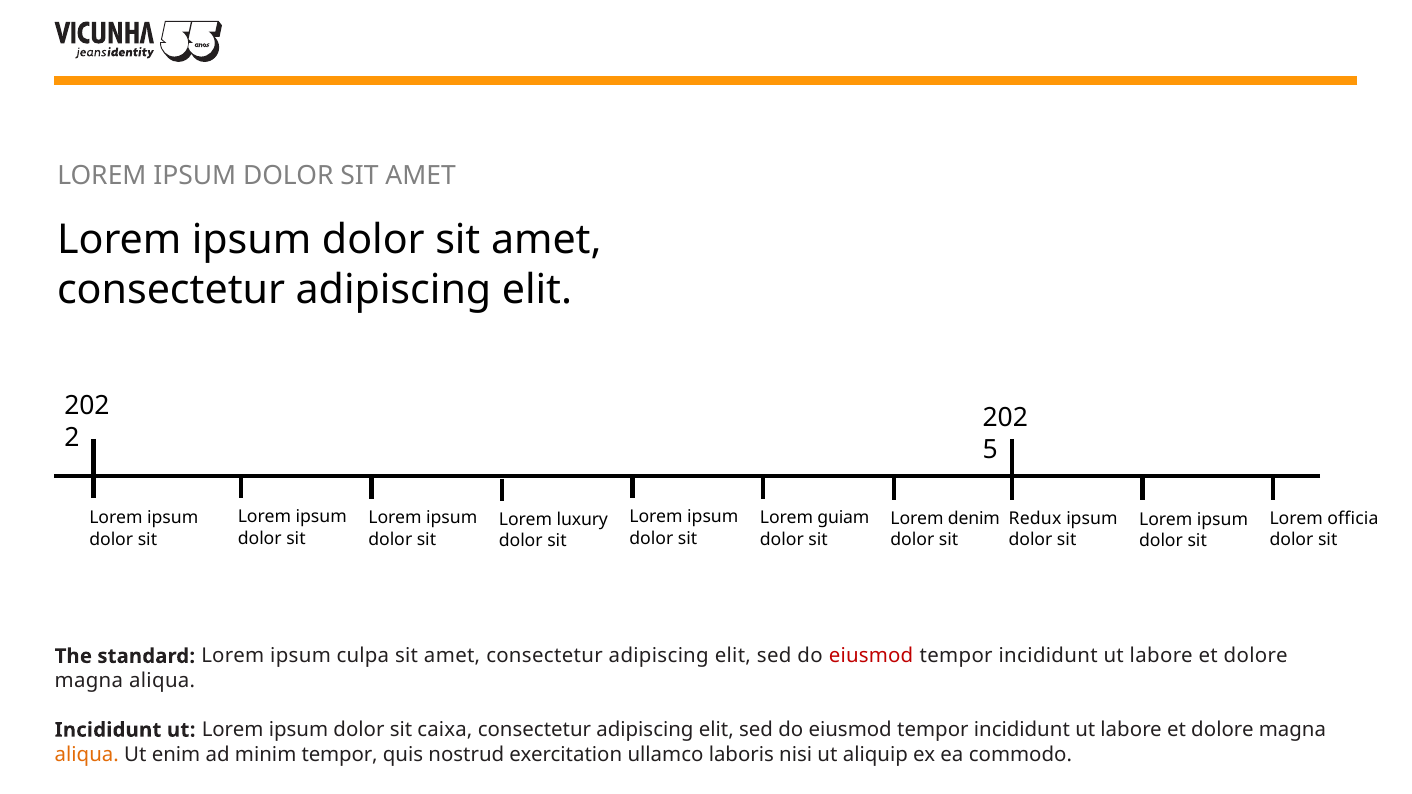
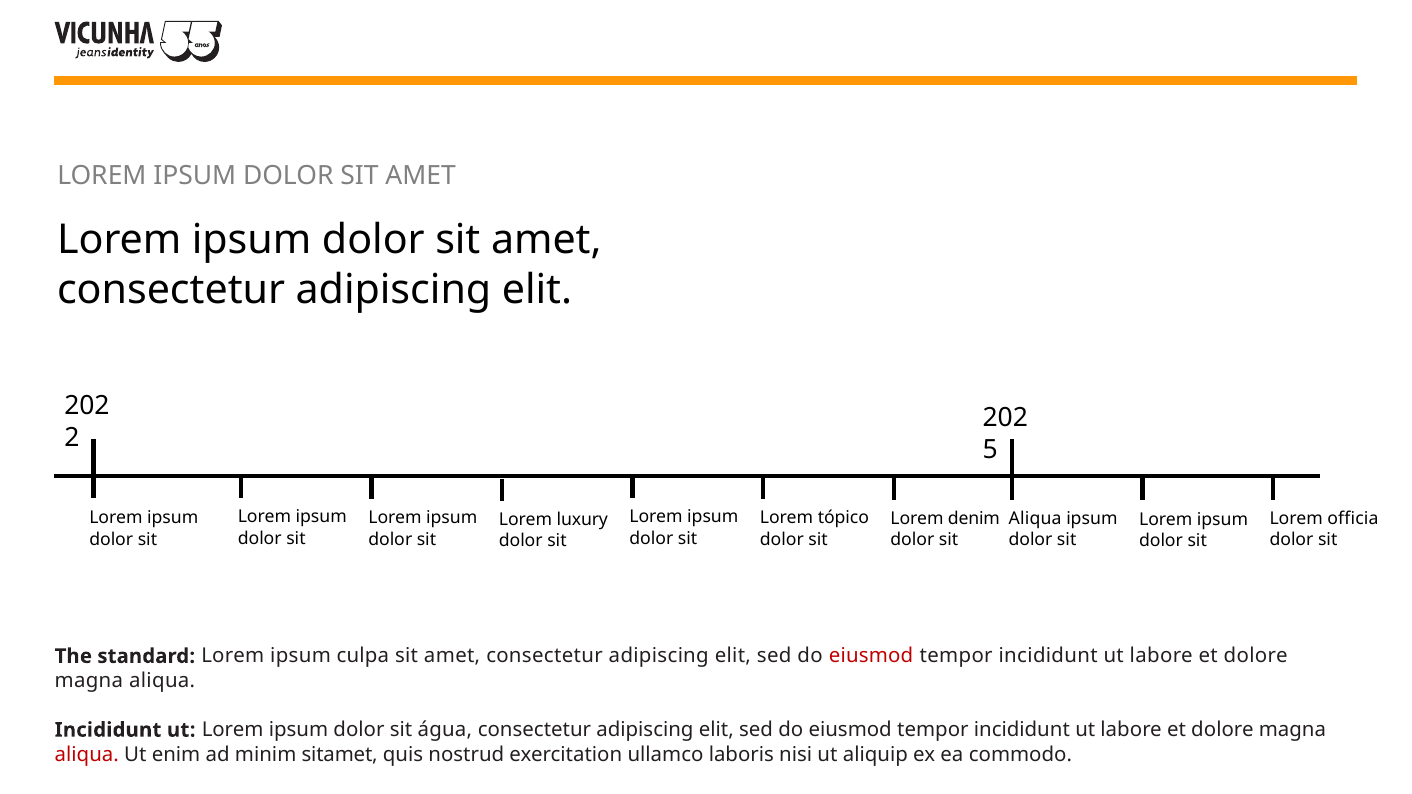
guiam: guiam -> tópico
Redux at (1035, 519): Redux -> Aliqua
caixa: caixa -> água
aliqua at (87, 755) colour: orange -> red
minim tempor: tempor -> sitamet
